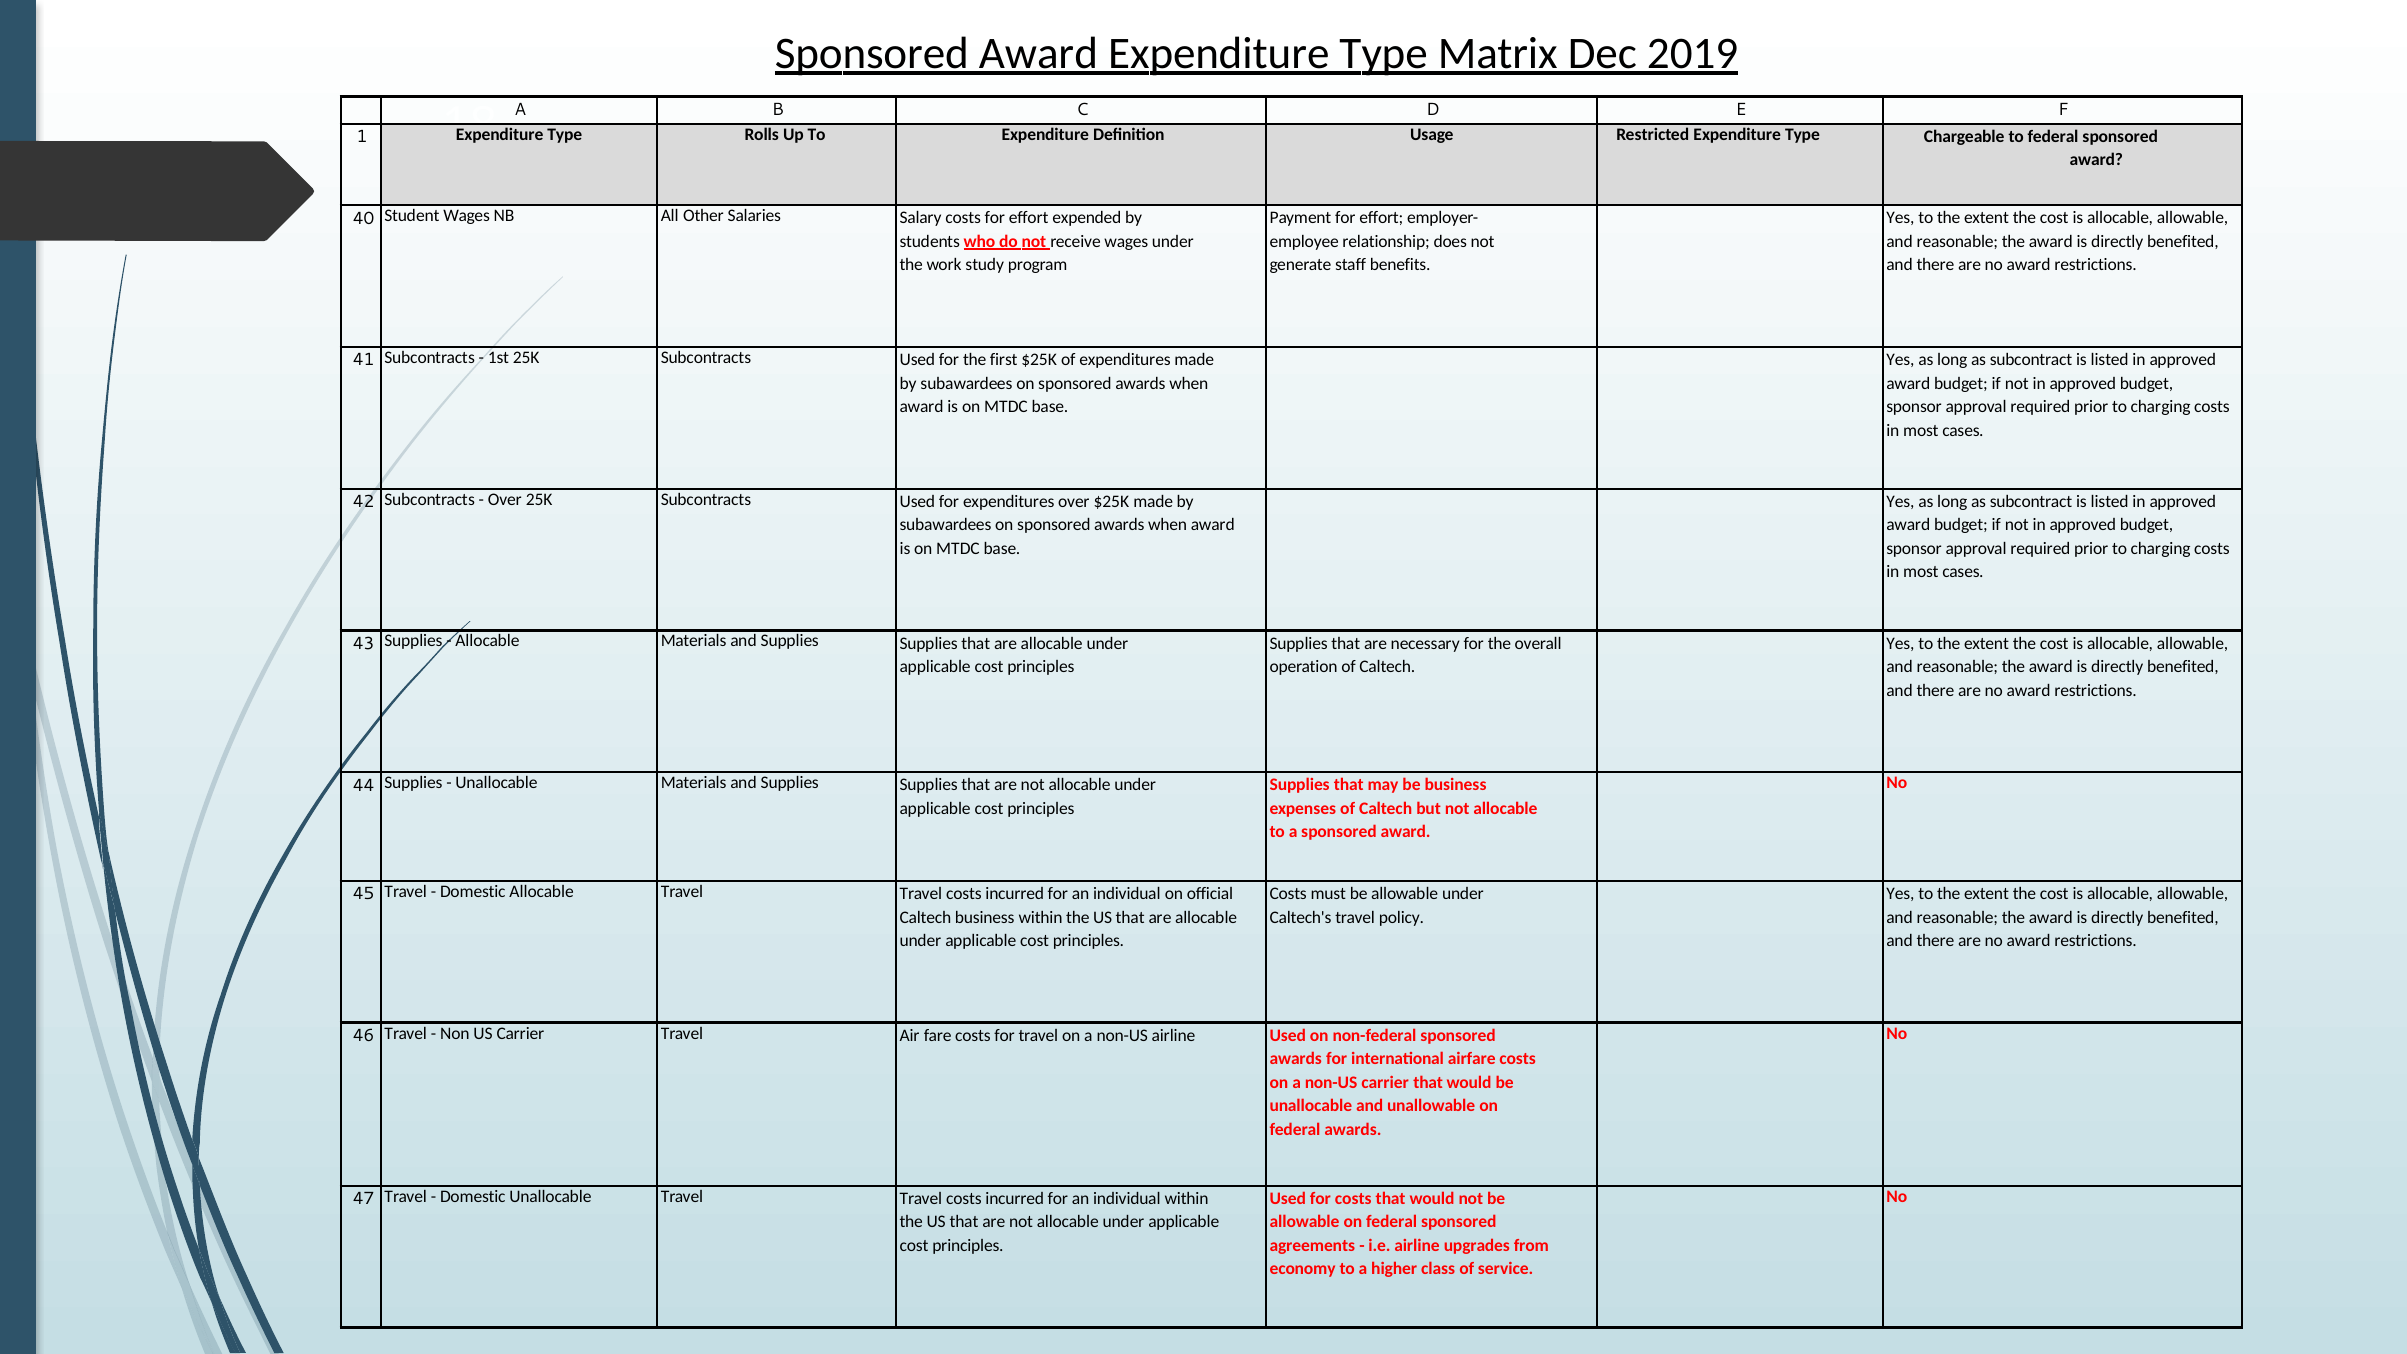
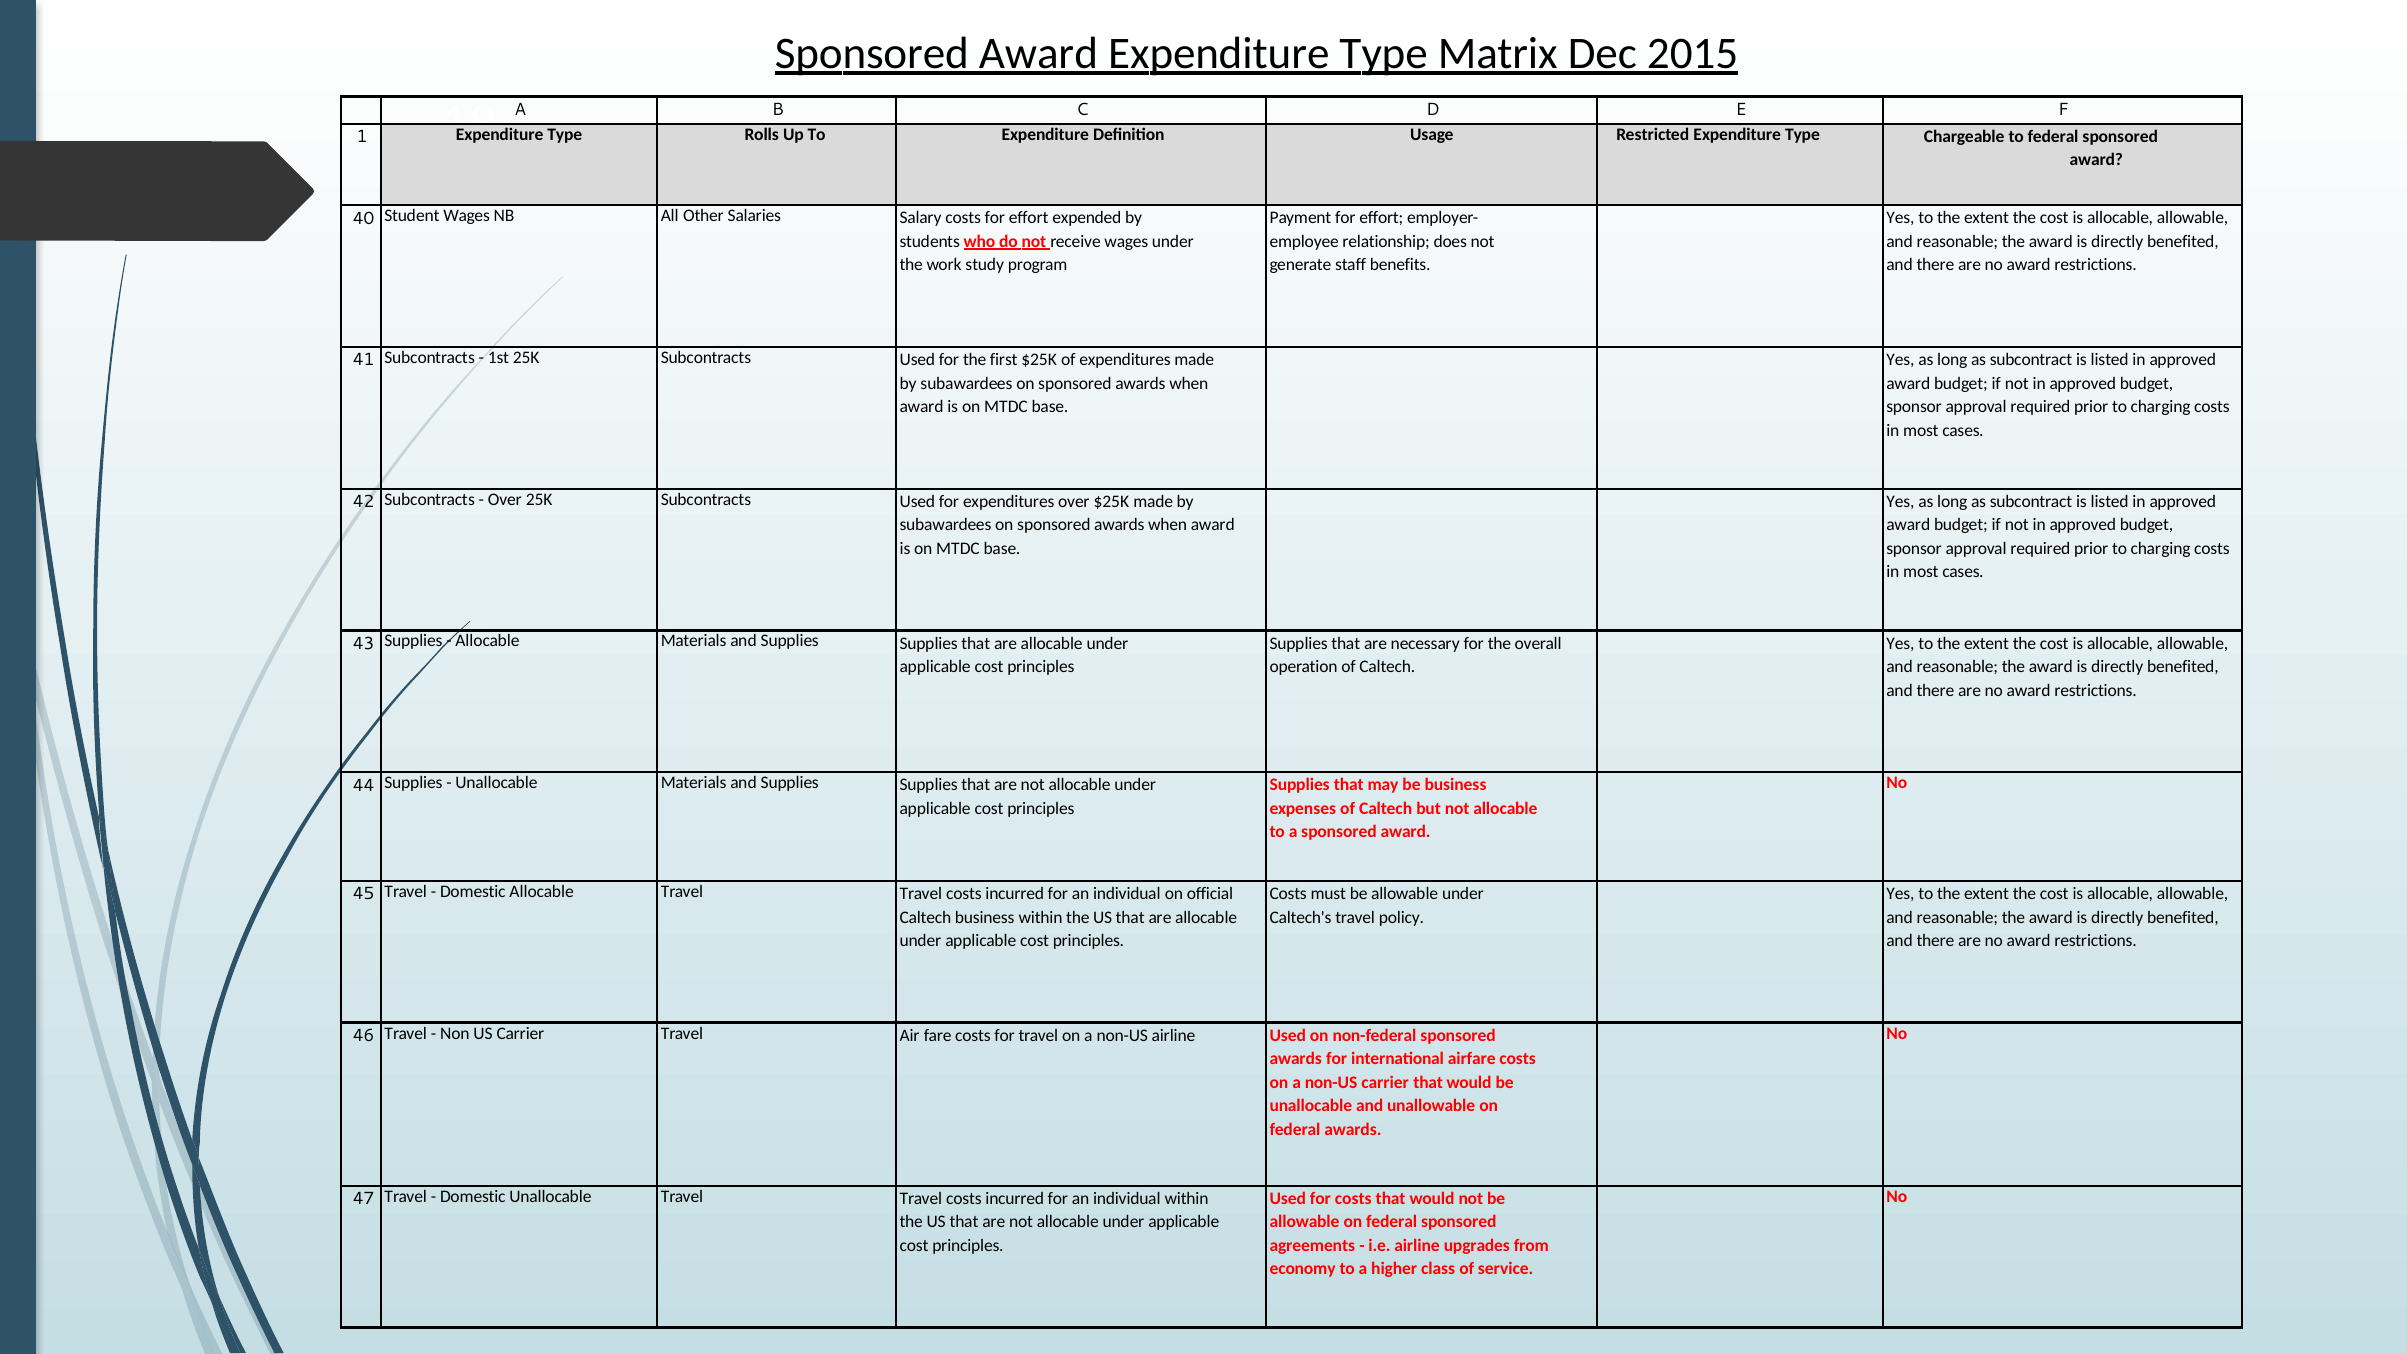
2019: 2019 -> 2015
